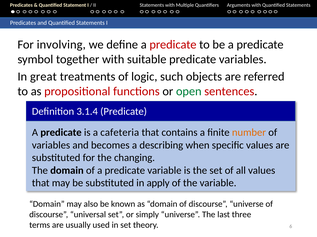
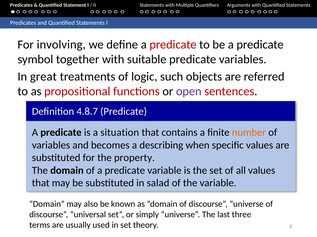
open colour: green -> purple
3.1.4: 3.1.4 -> 4.8.7
cafeteria: cafeteria -> situation
changing: changing -> property
apply: apply -> salad
